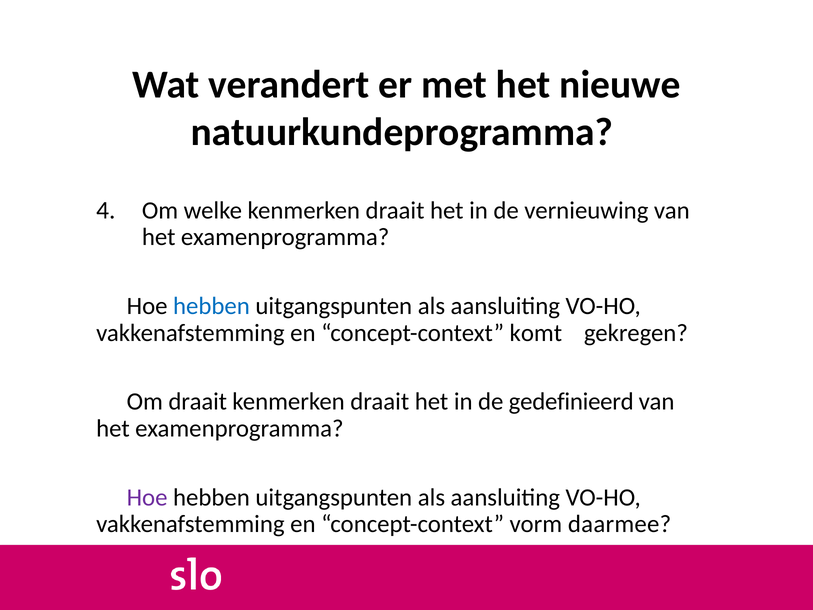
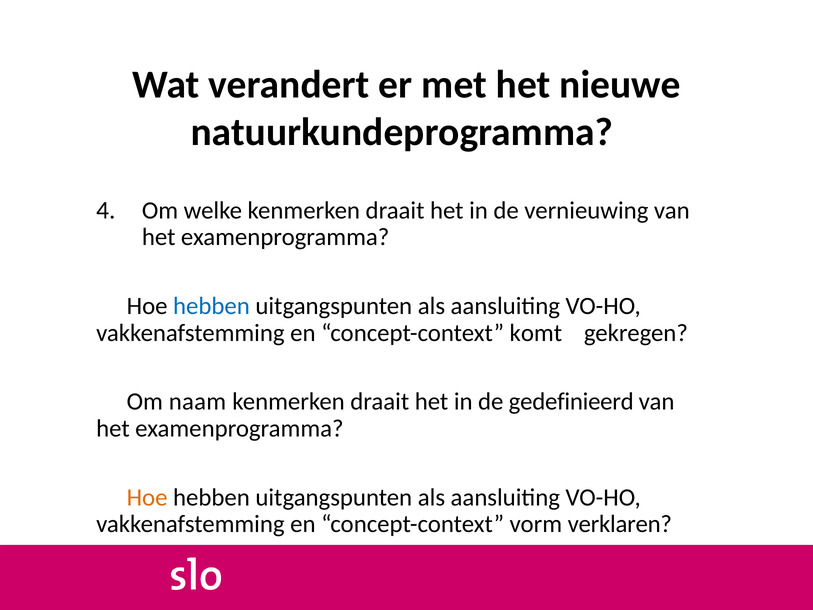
Om draait: draait -> naam
Hoe at (147, 497) colour: purple -> orange
daarmee: daarmee -> verklaren
